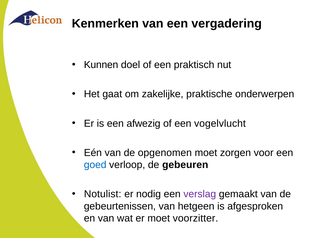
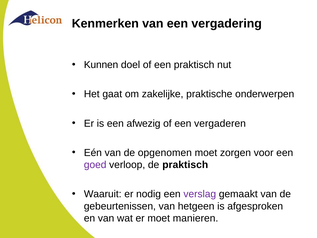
vogelvlucht: vogelvlucht -> vergaderen
goed colour: blue -> purple
de gebeuren: gebeuren -> praktisch
Notulist: Notulist -> Waaruit
voorzitter: voorzitter -> manieren
